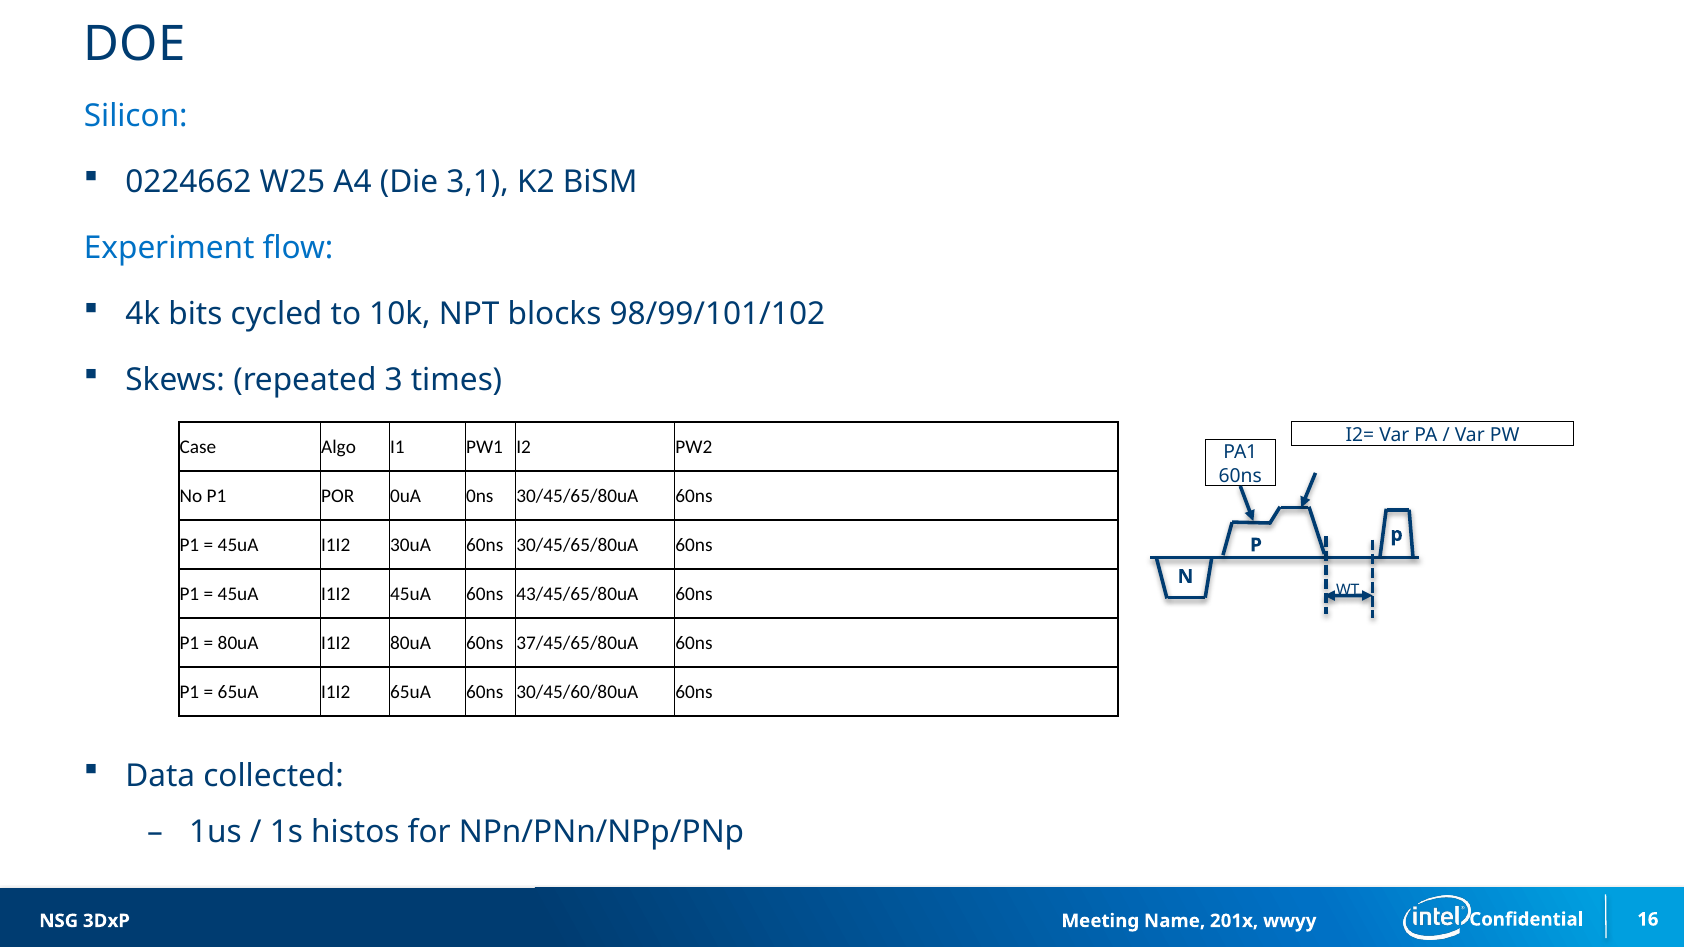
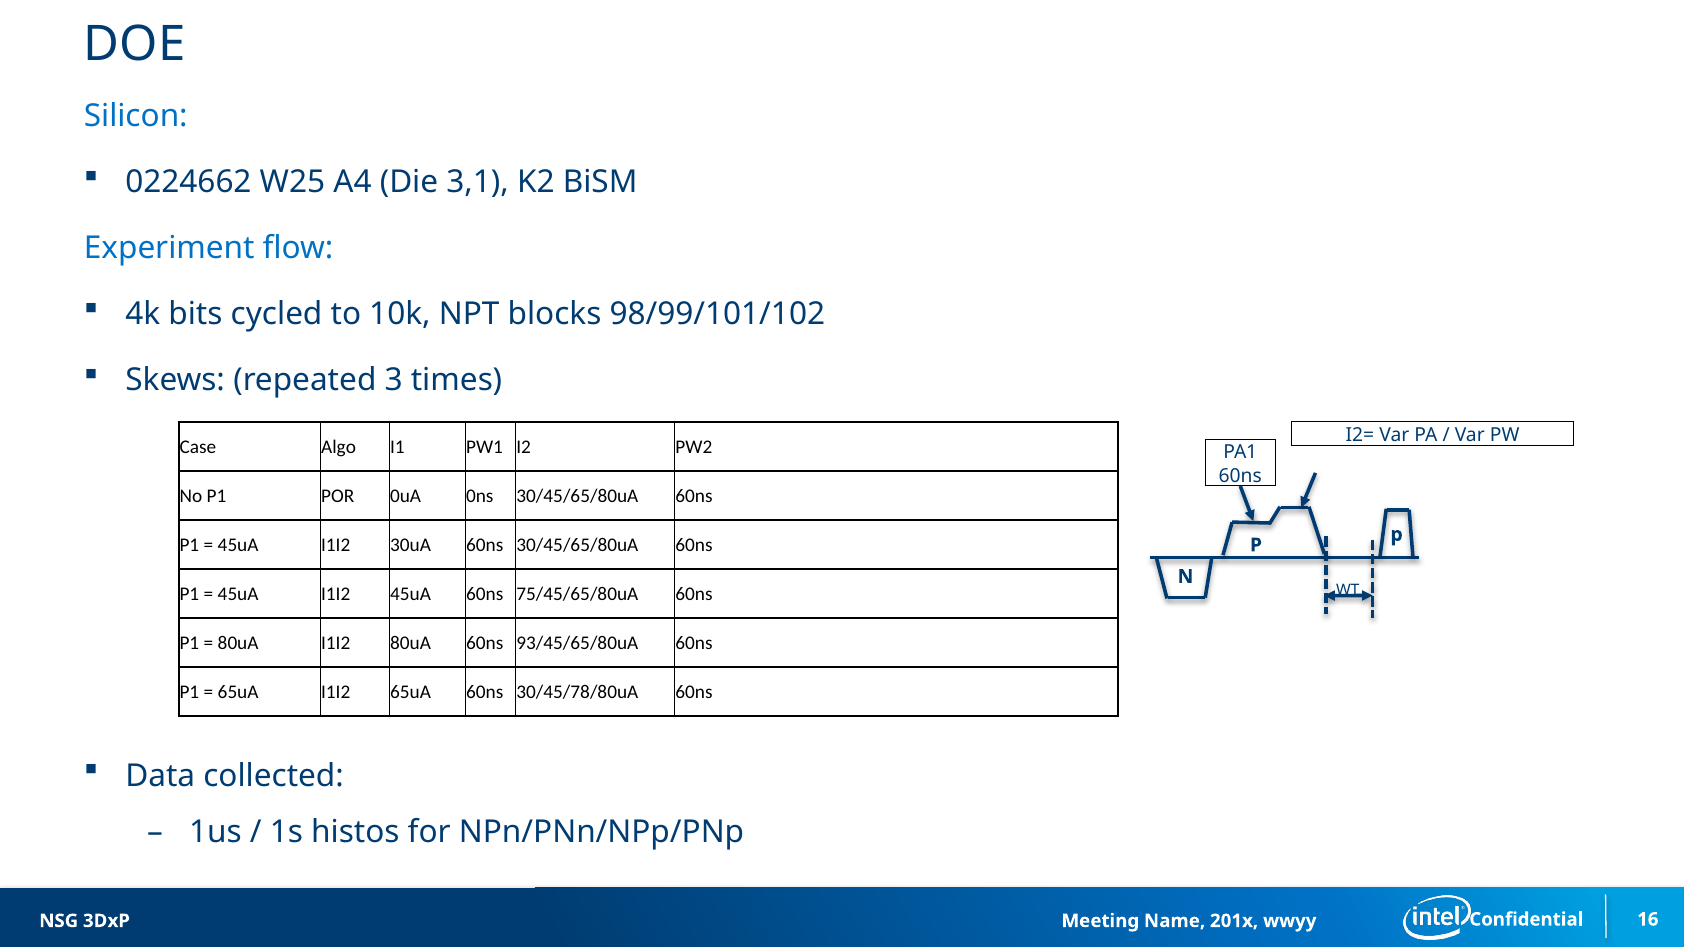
43/45/65/80uA: 43/45/65/80uA -> 75/45/65/80uA
37/45/65/80uA: 37/45/65/80uA -> 93/45/65/80uA
30/45/60/80uA: 30/45/60/80uA -> 30/45/78/80uA
